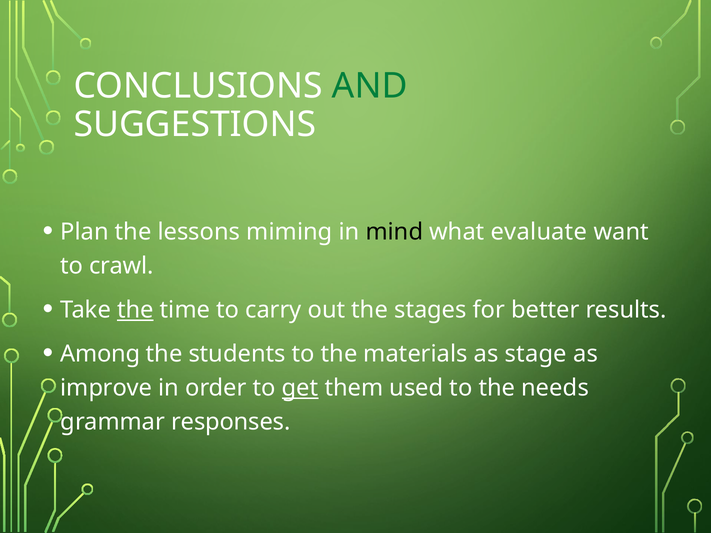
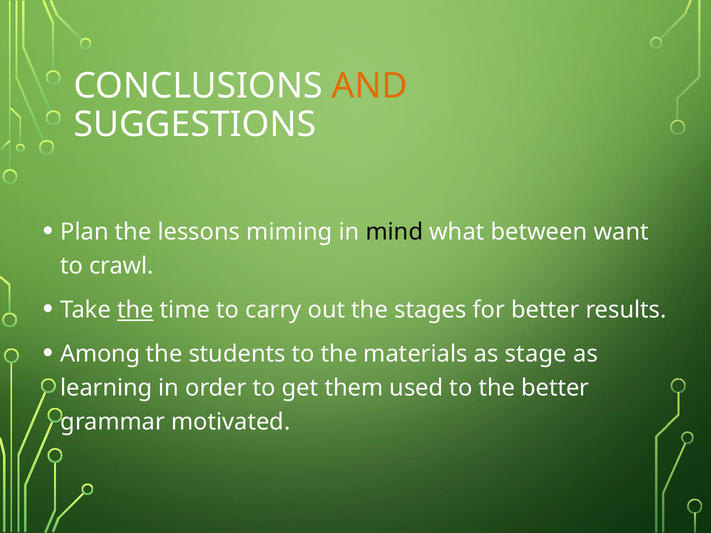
AND colour: green -> orange
evaluate: evaluate -> between
improve: improve -> learning
get underline: present -> none
the needs: needs -> better
responses: responses -> motivated
